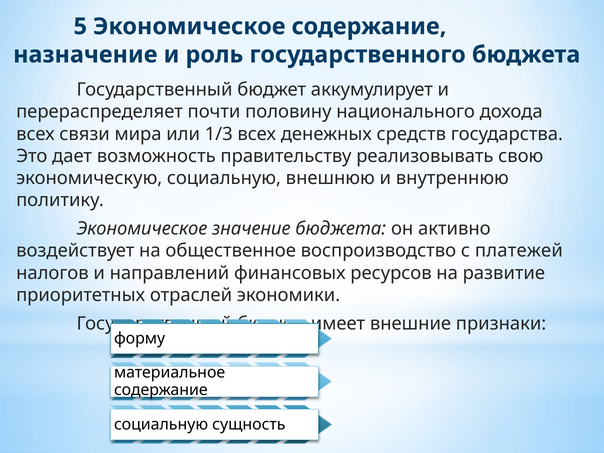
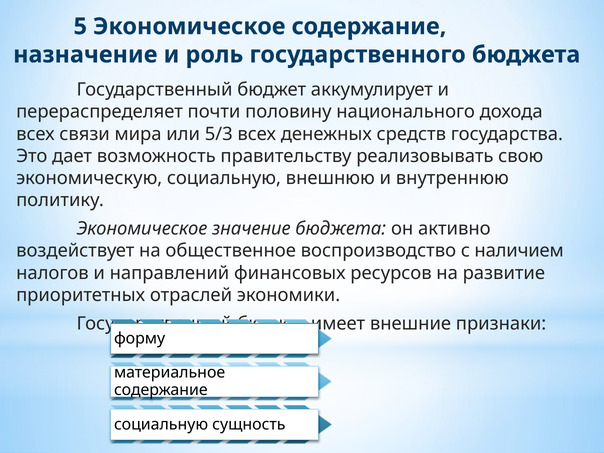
1/3: 1/3 -> 5/3
платежей: платежей -> наличием
